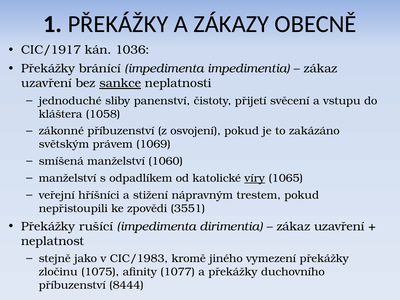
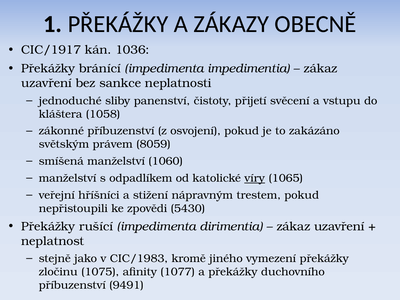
sankce underline: present -> none
1069: 1069 -> 8059
3551: 3551 -> 5430
8444: 8444 -> 9491
